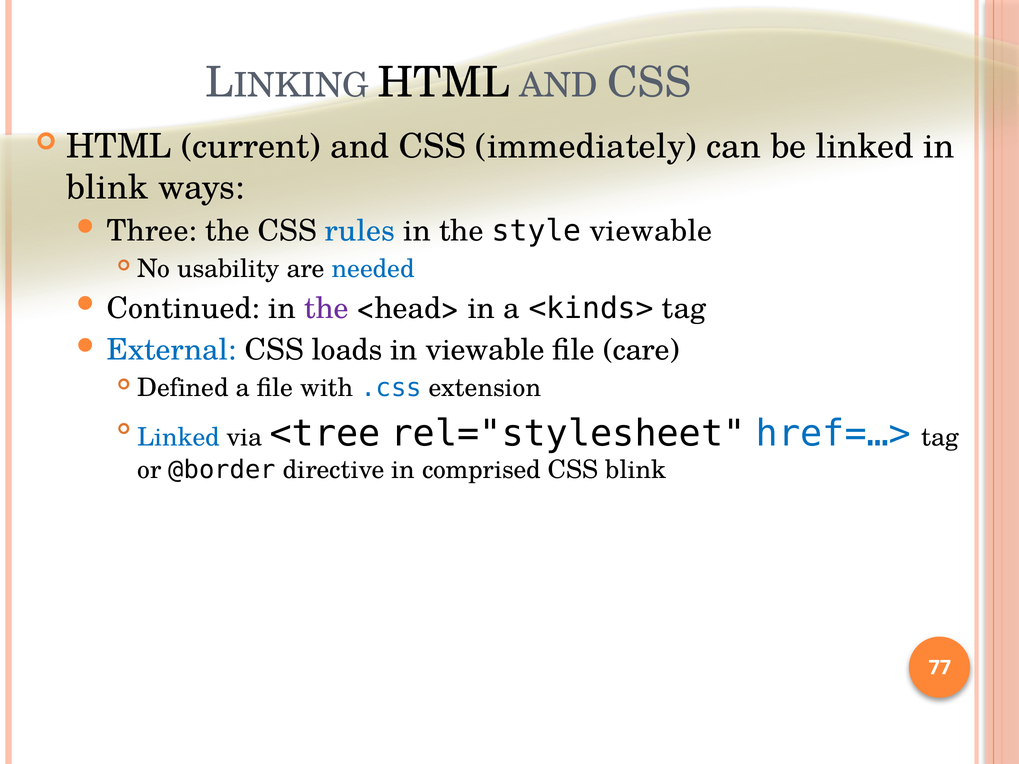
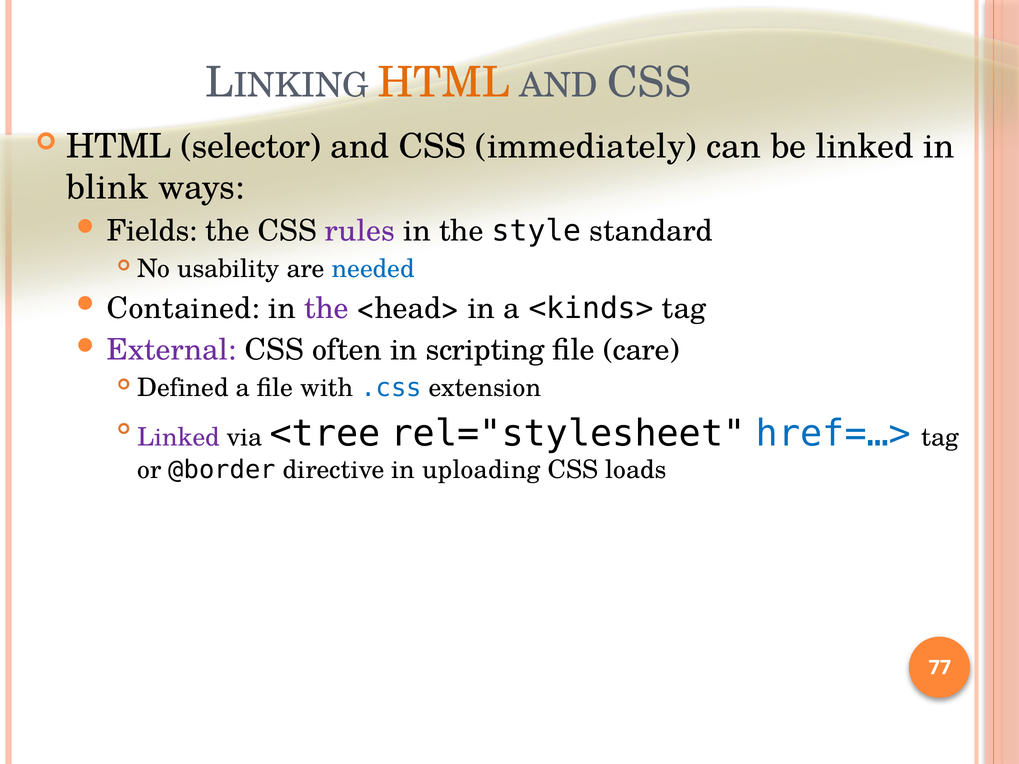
HTML at (444, 83) colour: black -> orange
current: current -> selector
Three: Three -> Fields
rules colour: blue -> purple
style viewable: viewable -> standard
Continued: Continued -> Contained
External colour: blue -> purple
loads: loads -> often
in viewable: viewable -> scripting
Linked at (179, 437) colour: blue -> purple
comprised: comprised -> uploading
CSS blink: blink -> loads
